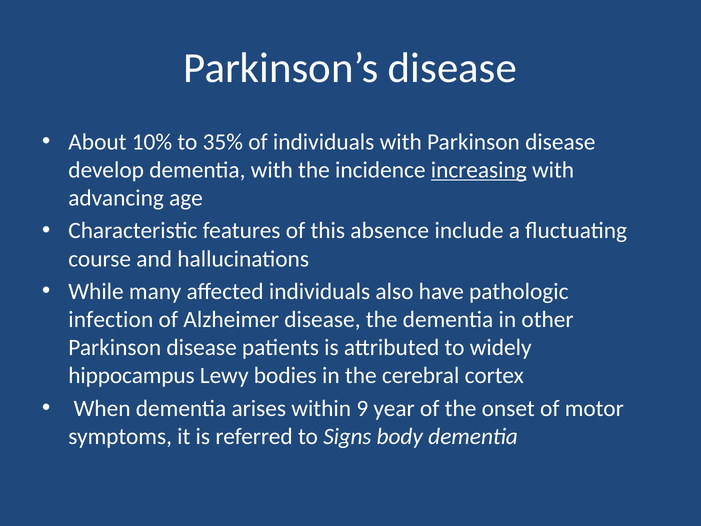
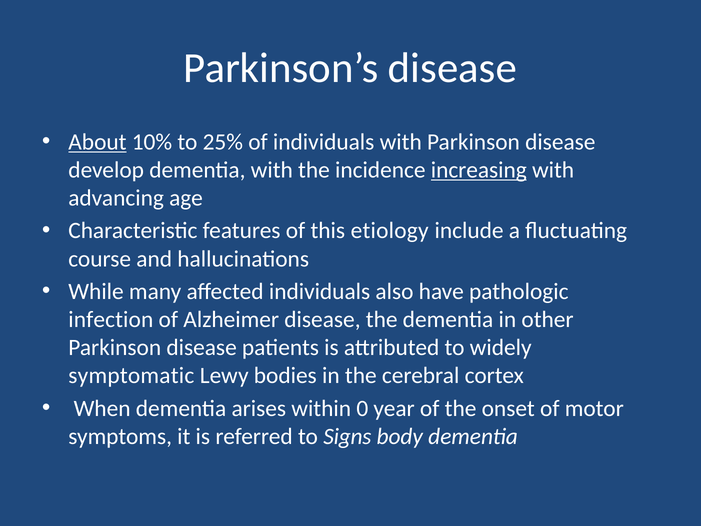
About underline: none -> present
35%: 35% -> 25%
absence: absence -> etiology
hippocampus: hippocampus -> symptomatic
9: 9 -> 0
